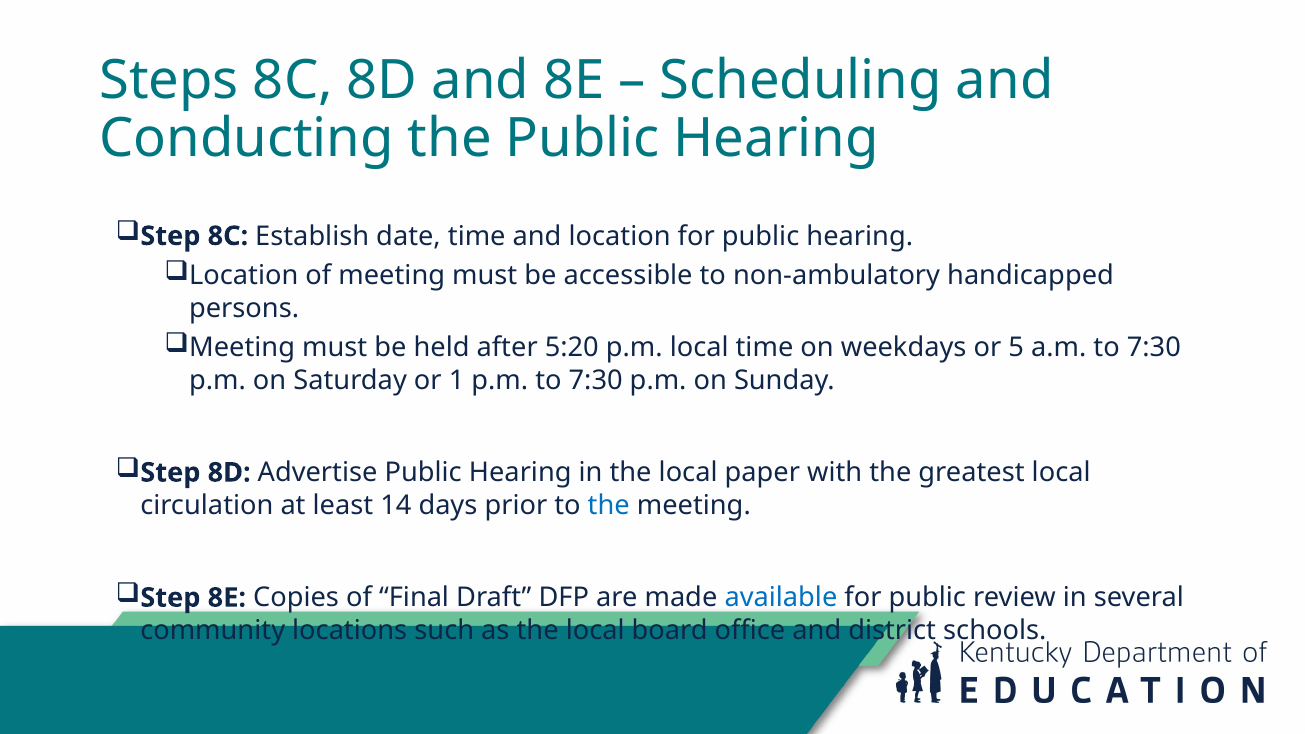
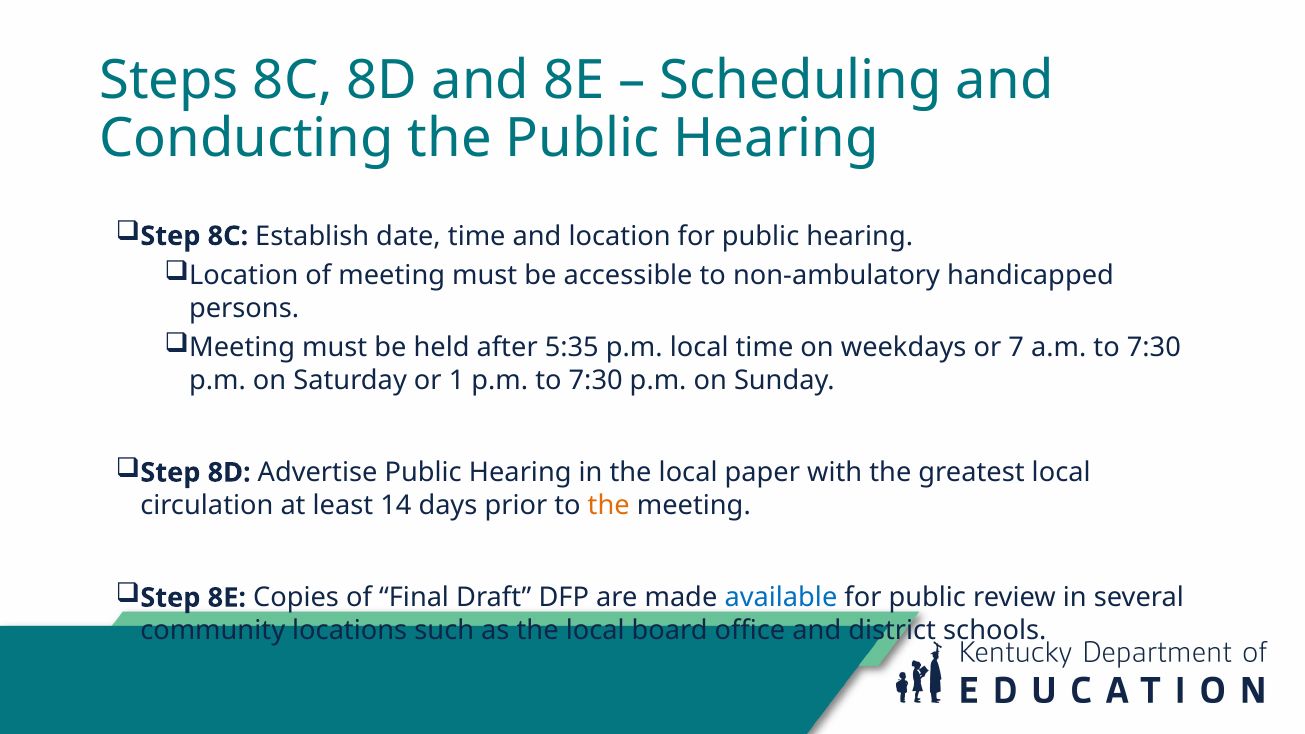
5:20: 5:20 -> 5:35
5: 5 -> 7
the at (609, 505) colour: blue -> orange
